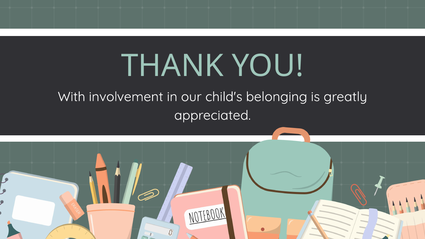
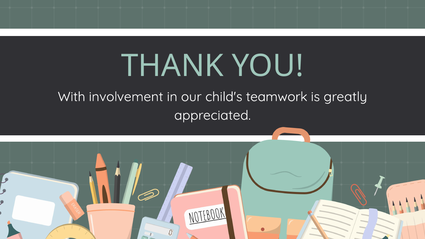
belonging: belonging -> teamwork
